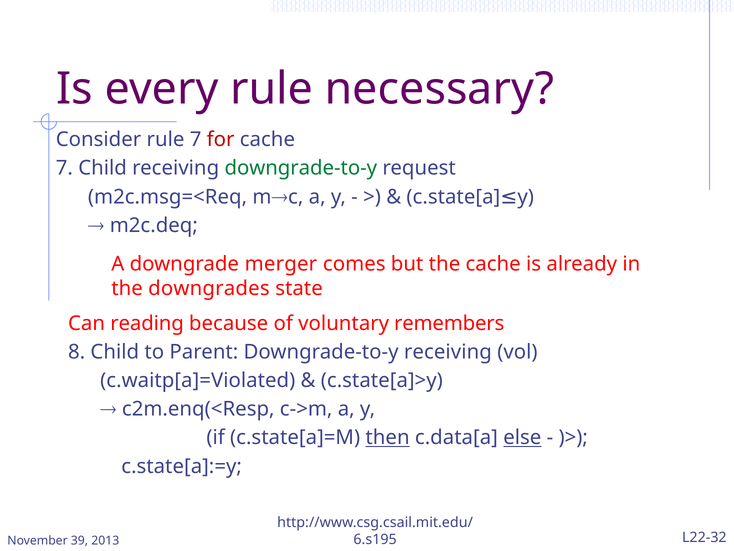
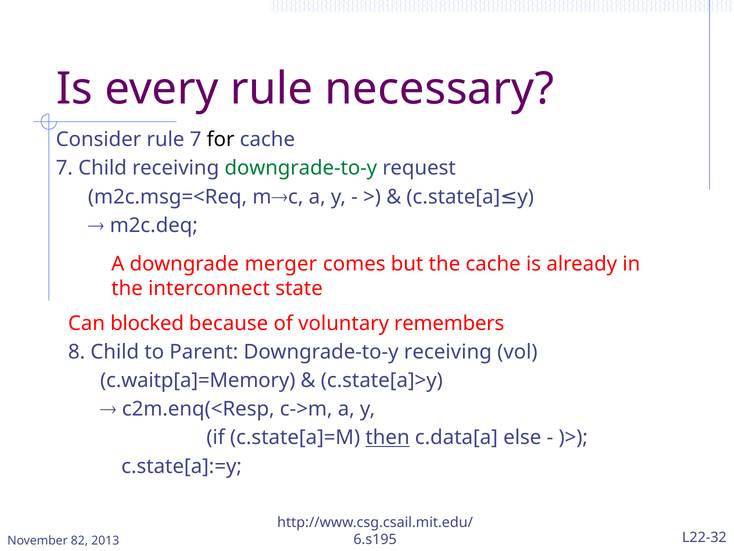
for colour: red -> black
downgrades: downgrades -> interconnect
reading: reading -> blocked
c.waitp[a]=Violated: c.waitp[a]=Violated -> c.waitp[a]=Memory
else underline: present -> none
39: 39 -> 82
